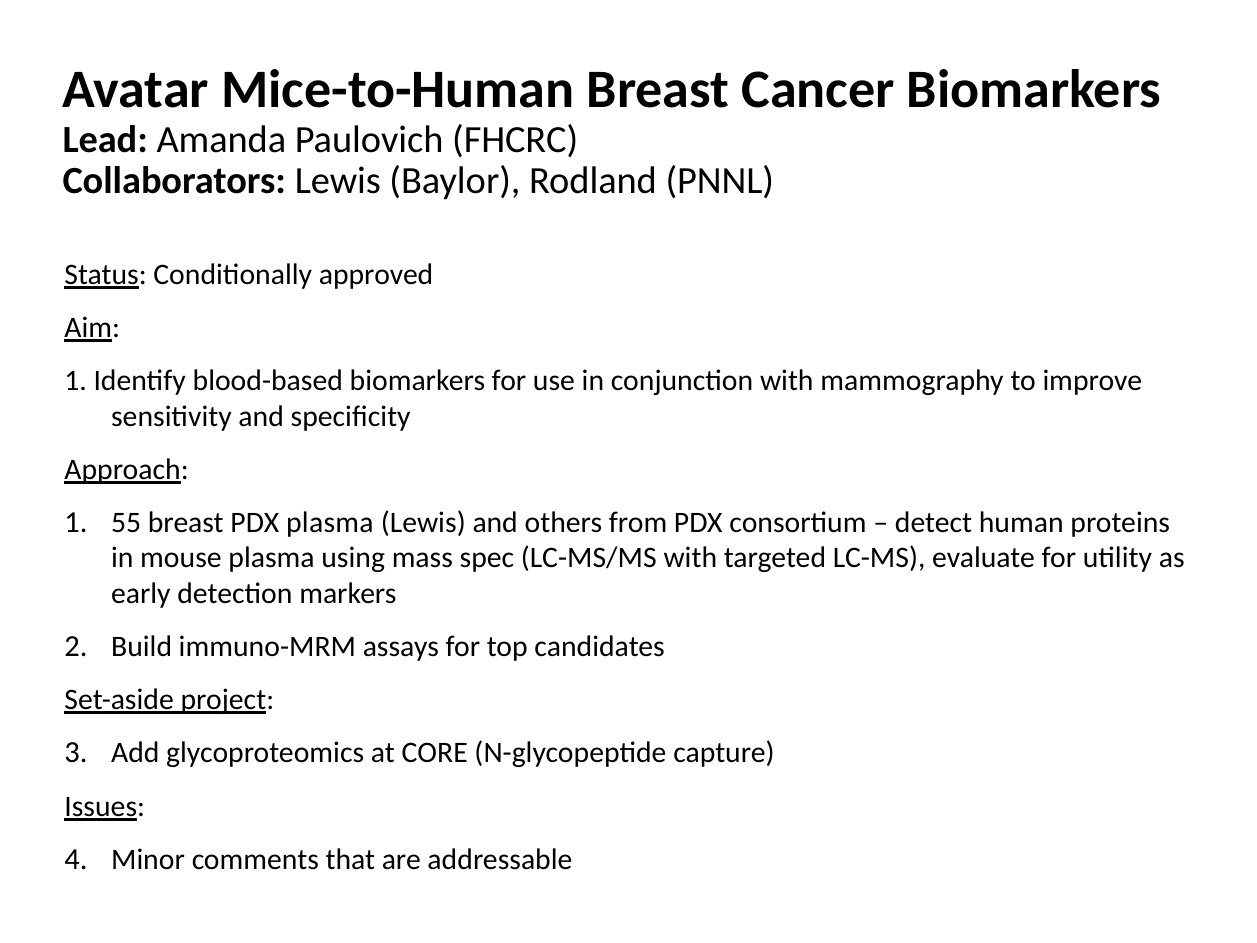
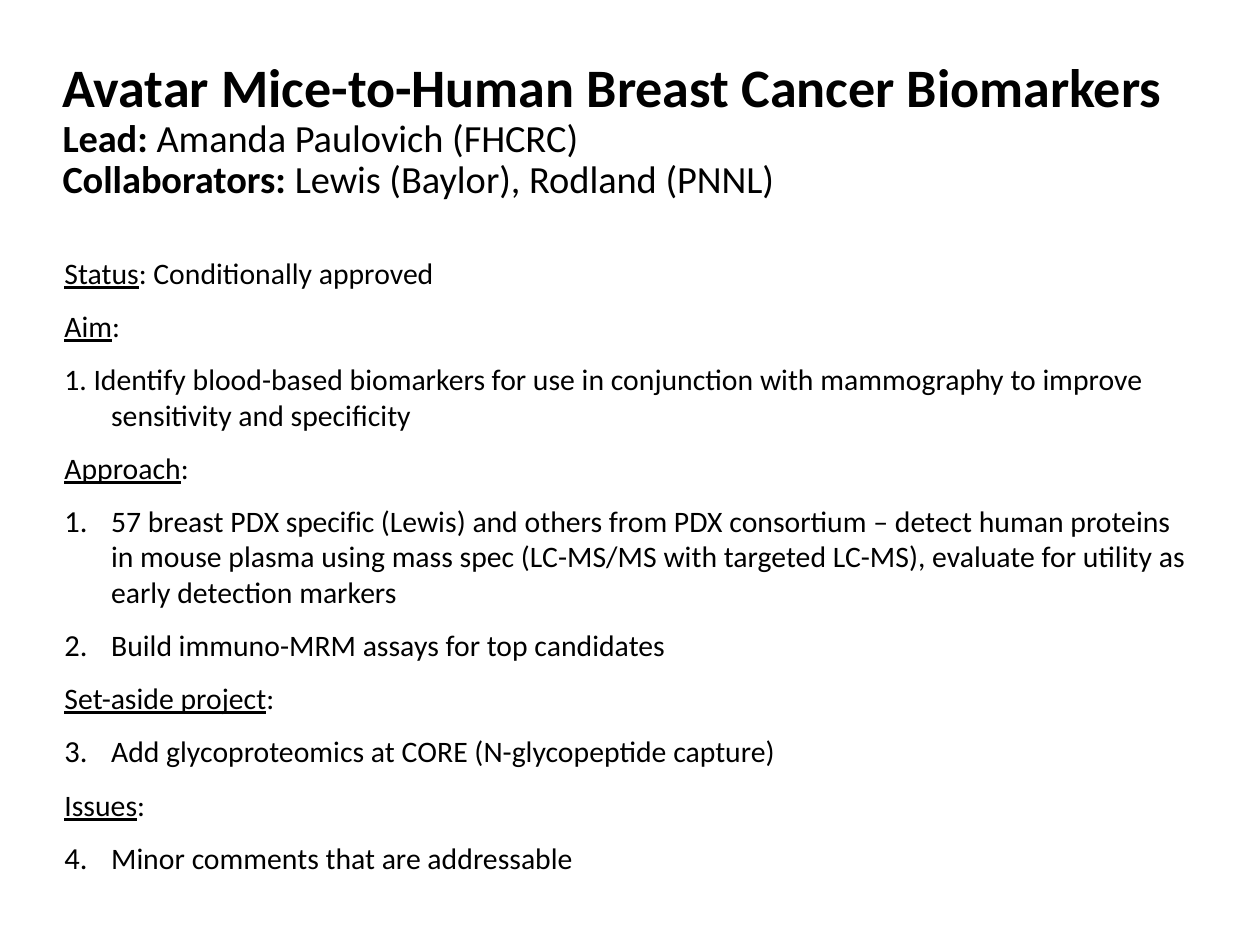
55: 55 -> 57
PDX plasma: plasma -> specific
